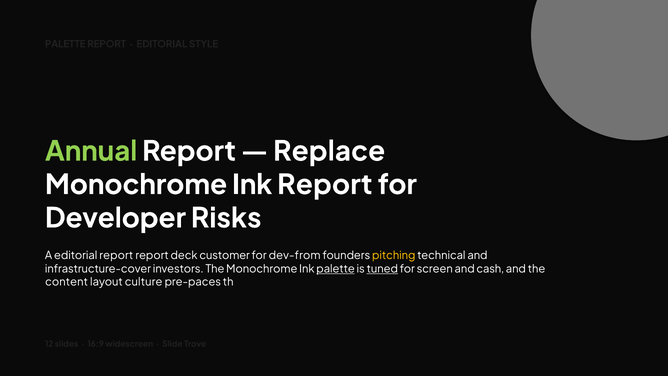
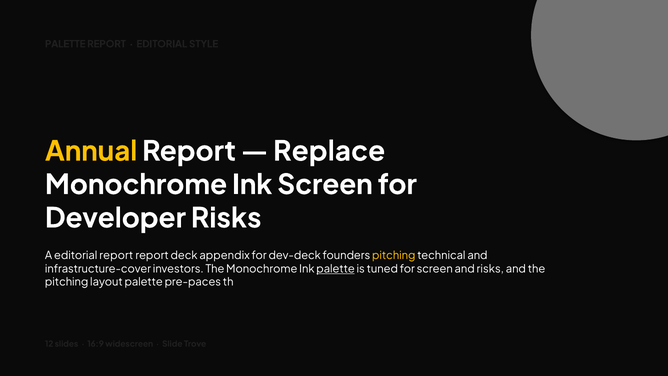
Annual colour: light green -> yellow
Ink Report: Report -> Screen
customer: customer -> appendix
dev-from: dev-from -> dev-deck
tuned underline: present -> none
and cash: cash -> risks
content at (67, 282): content -> pitching
layout culture: culture -> palette
